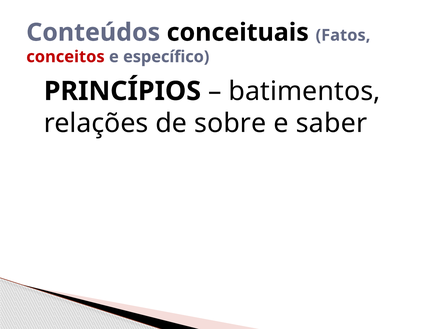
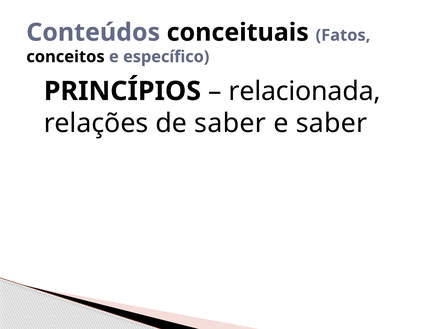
conceitos colour: red -> black
batimentos: batimentos -> relacionada
de sobre: sobre -> saber
